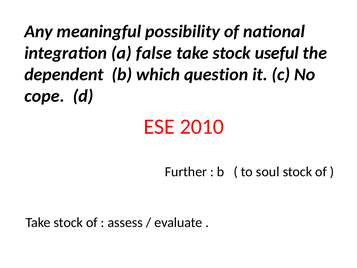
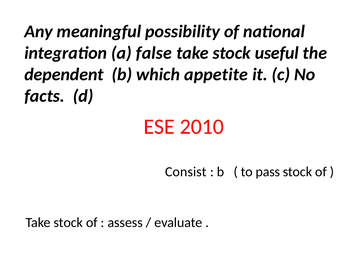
question: question -> appetite
cope: cope -> facts
Further: Further -> Consist
soul: soul -> pass
